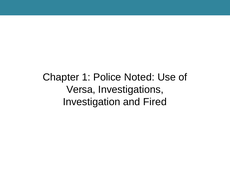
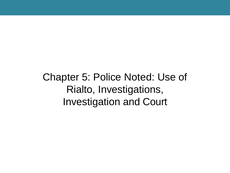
1: 1 -> 5
Versa: Versa -> Rialto
Fired: Fired -> Court
